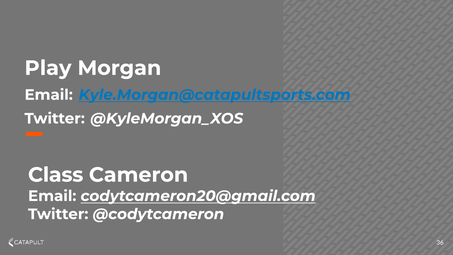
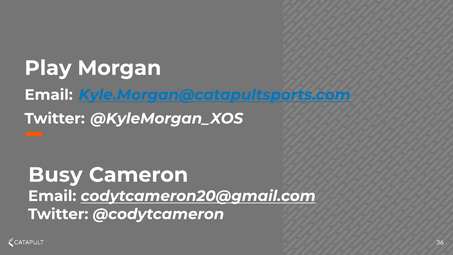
Class: Class -> Busy
